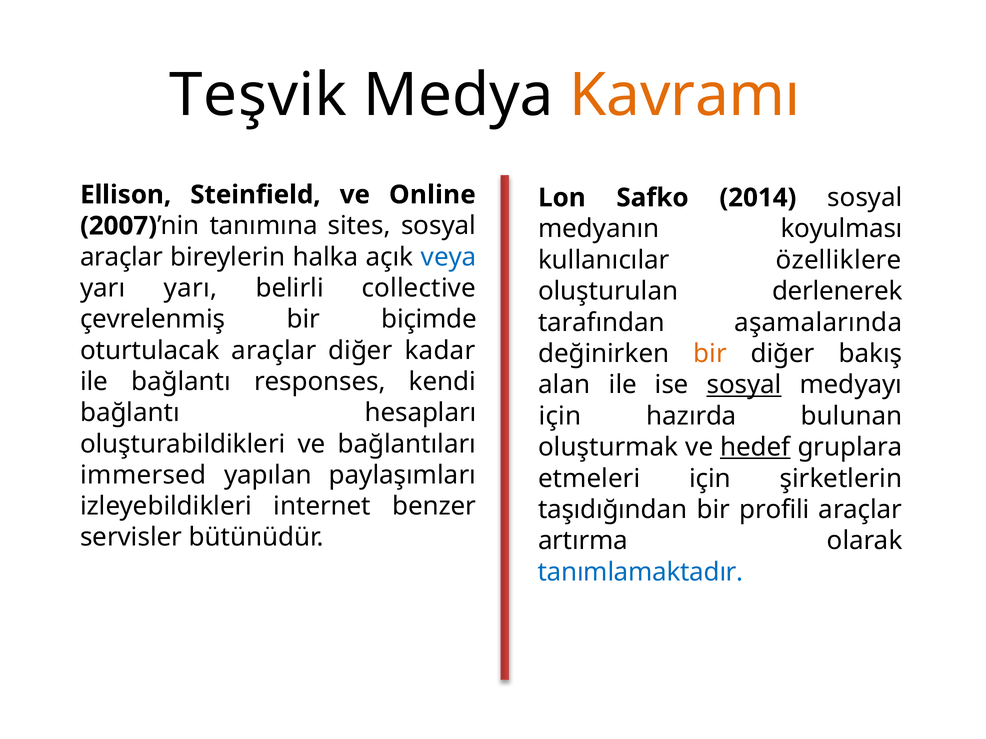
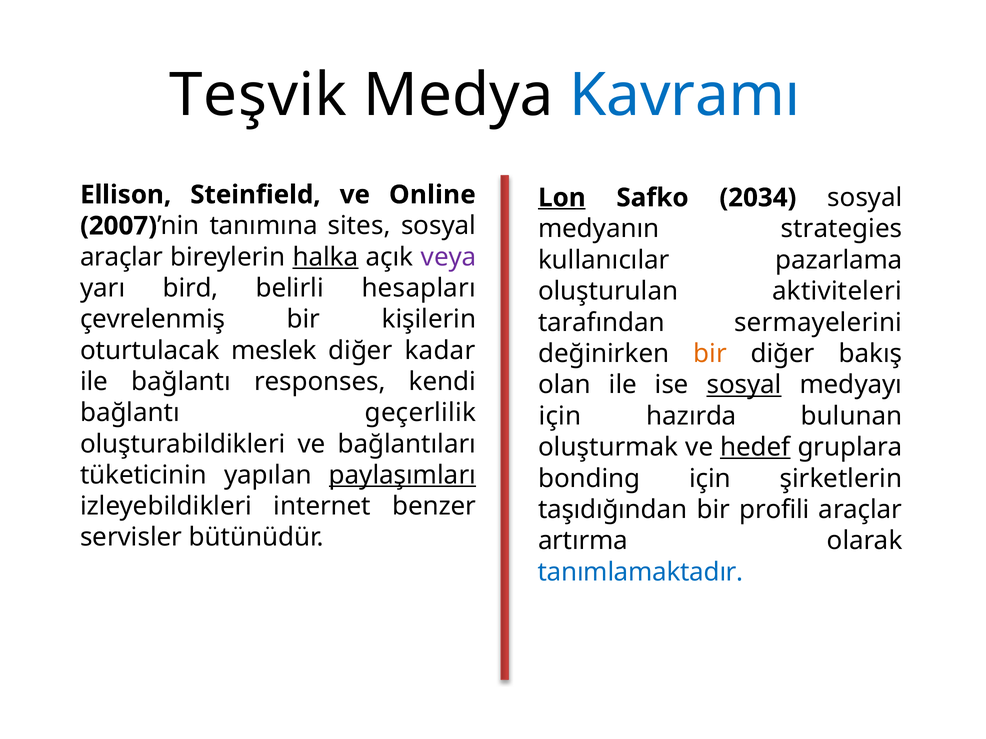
Kavramı colour: orange -> blue
Lon underline: none -> present
2014: 2014 -> 2034
koyulması: koyulması -> strategies
halka underline: none -> present
veya colour: blue -> purple
özelliklere: özelliklere -> pazarlama
yarı yarı: yarı -> bird
collective: collective -> hesapları
derlenerek: derlenerek -> aktiviteleri
biçimde: biçimde -> kişilerin
aşamalarında: aşamalarında -> sermayelerini
oturtulacak araçlar: araçlar -> meslek
alan: alan -> olan
hesapları: hesapları -> geçerlilik
immersed: immersed -> tüketicinin
paylaşımları underline: none -> present
etmeleri: etmeleri -> bonding
